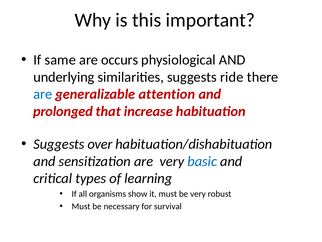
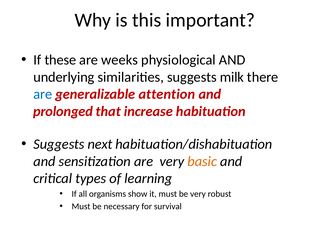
same: same -> these
occurs: occurs -> weeks
ride: ride -> milk
over: over -> next
basic colour: blue -> orange
